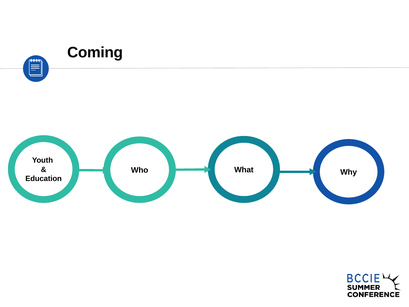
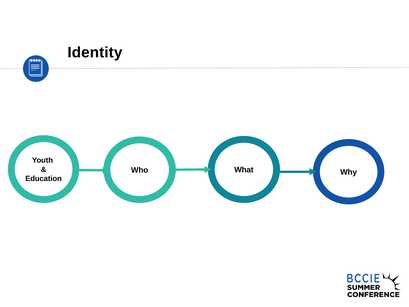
Coming: Coming -> Identity
